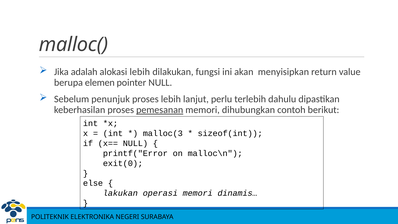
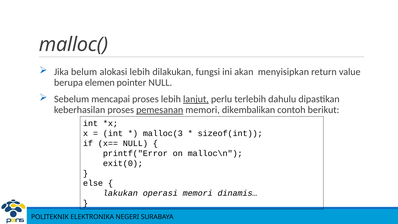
adalah: adalah -> belum
penunjuk: penunjuk -> mencapai
lanjut underline: none -> present
dihubungkan: dihubungkan -> dikembalikan
